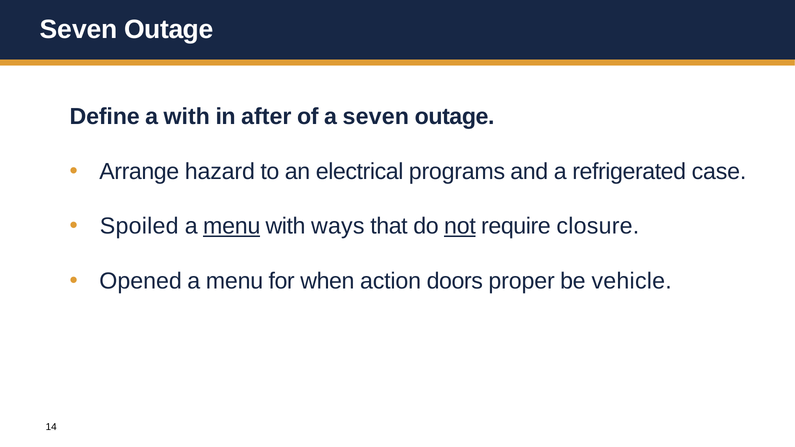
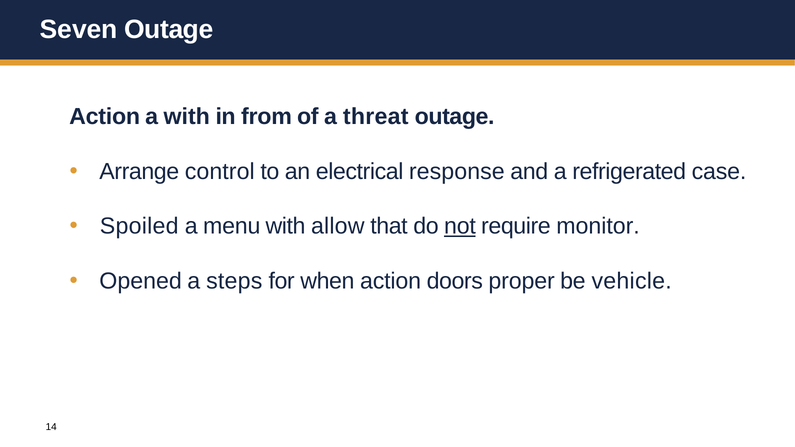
Define at (105, 117): Define -> Action
after: after -> from
a seven: seven -> threat
hazard: hazard -> control
programs: programs -> response
menu at (232, 226) underline: present -> none
ways: ways -> allow
closure: closure -> monitor
menu at (235, 281): menu -> steps
